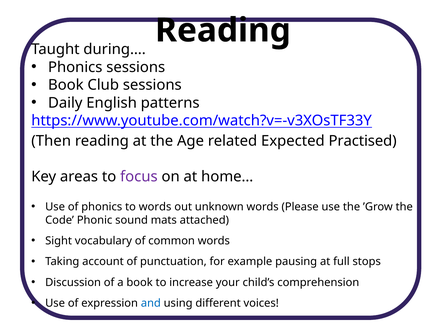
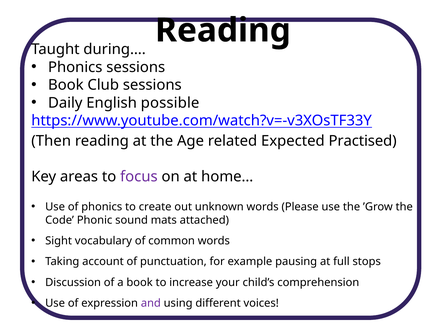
patterns: patterns -> possible
to words: words -> create
and colour: blue -> purple
